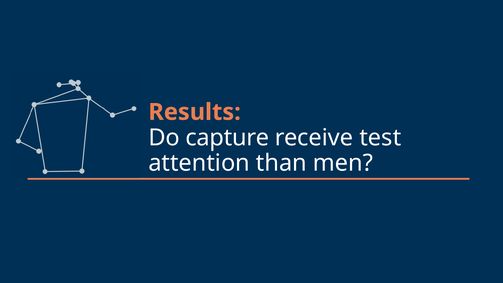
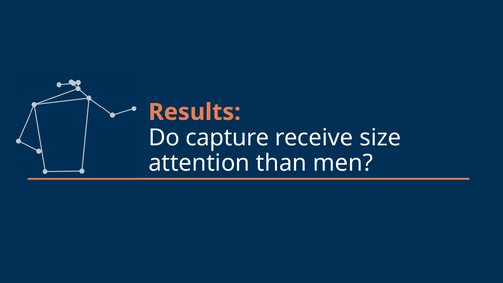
test: test -> size
